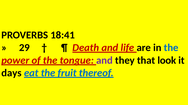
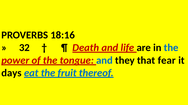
18:41: 18:41 -> 18:16
29: 29 -> 32
and at (104, 61) colour: purple -> blue
look: look -> fear
